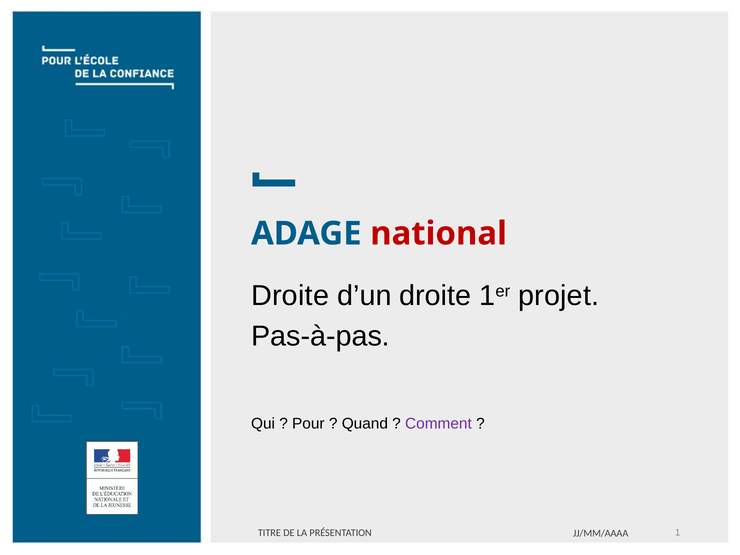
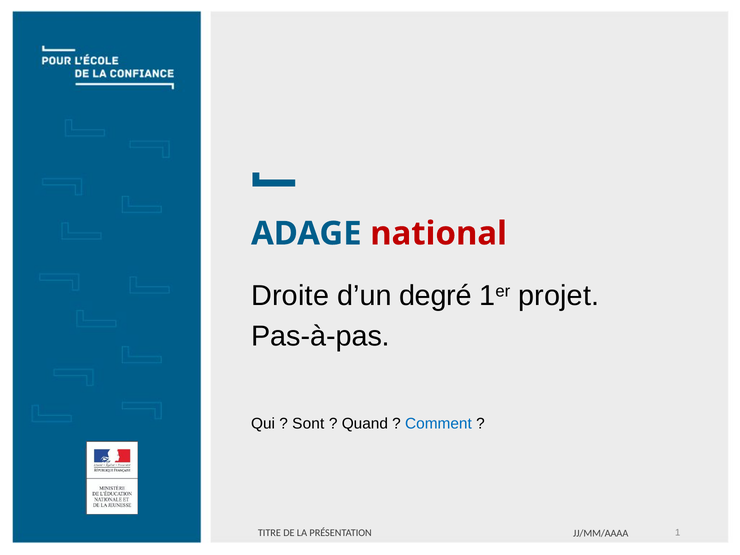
d’un droite: droite -> degré
Pour: Pour -> Sont
Comment colour: purple -> blue
